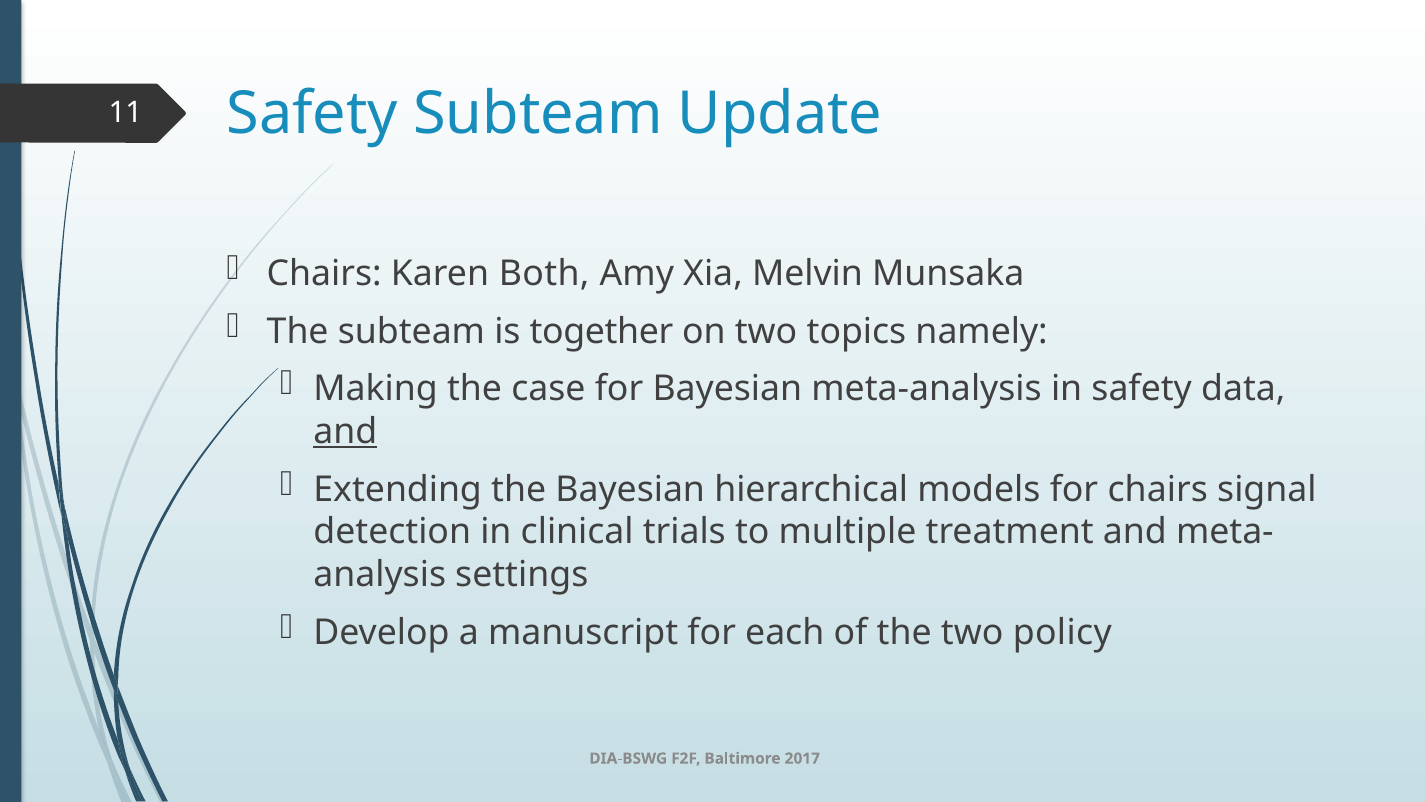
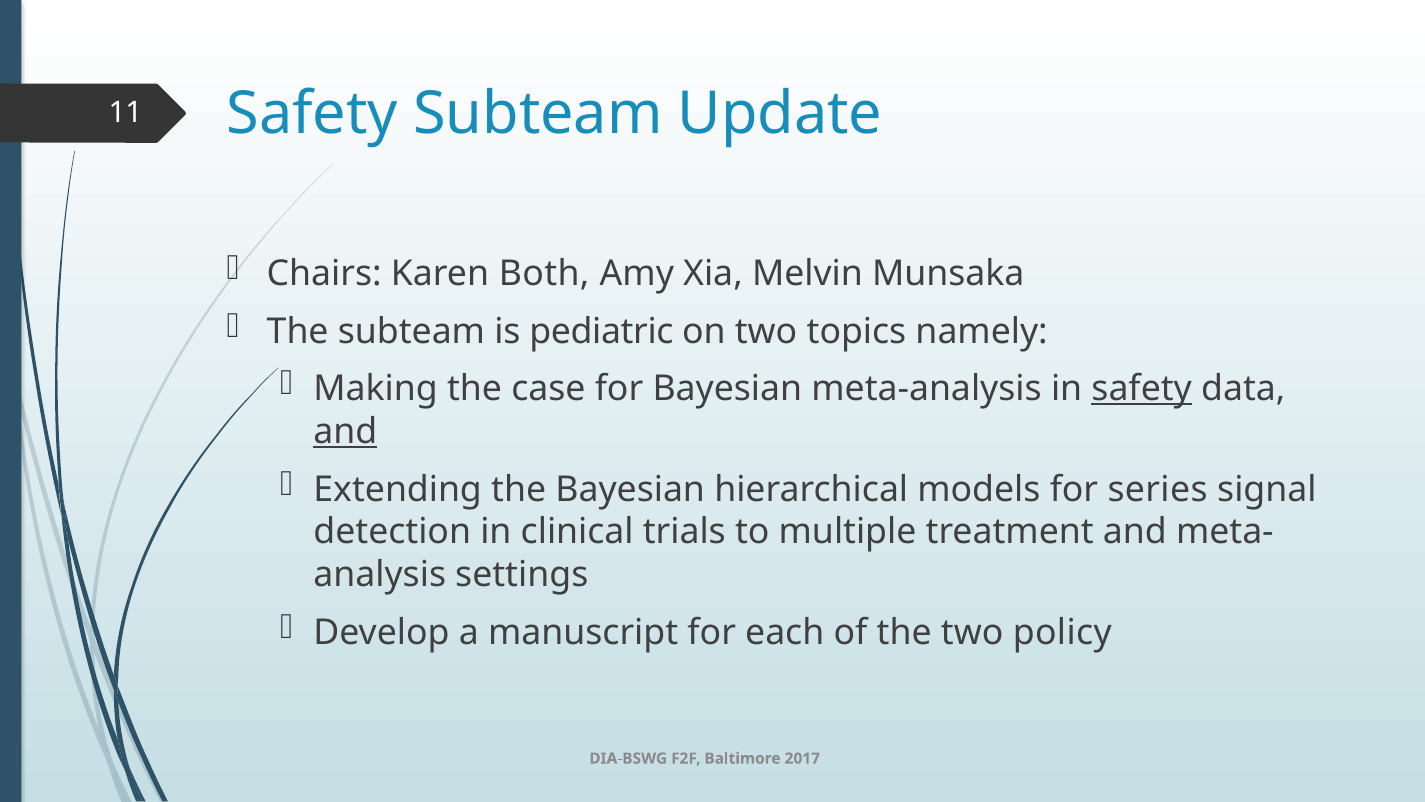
together: together -> pediatric
safety at (1142, 389) underline: none -> present
for chairs: chairs -> series
